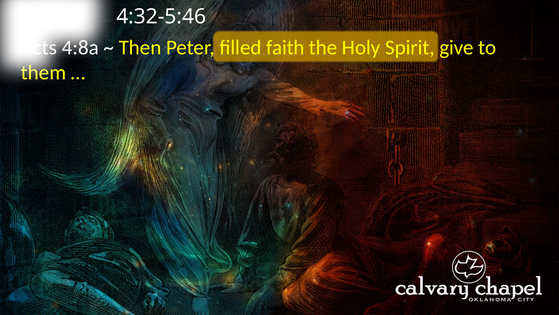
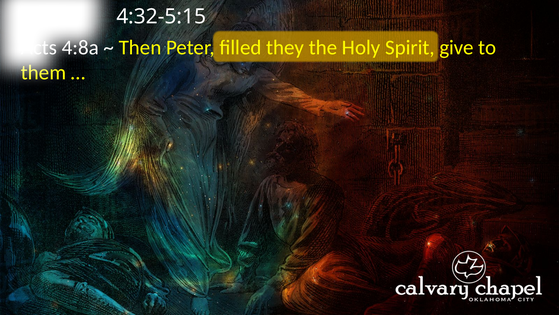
4:32-5:46: 4:32-5:46 -> 4:32-5:15
faith: faith -> they
